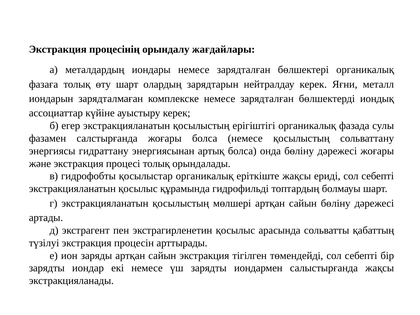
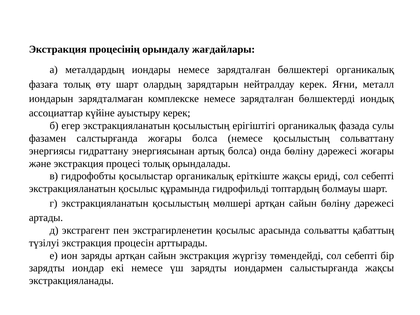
тігілген: тігілген -> жүргізу
